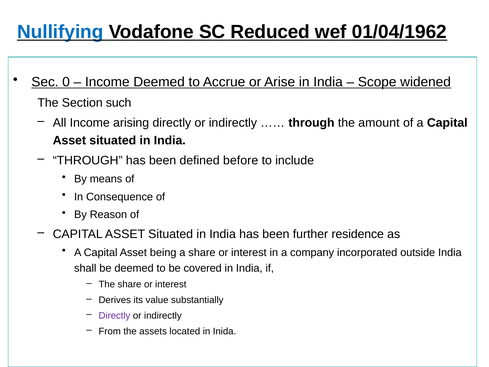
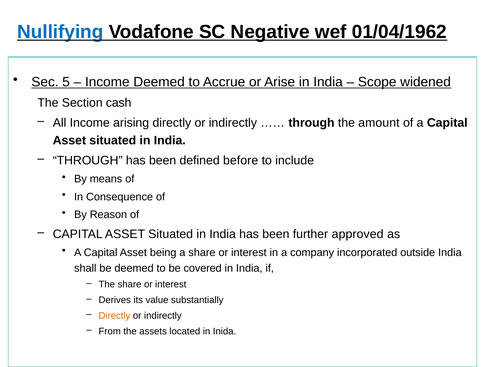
Reduced: Reduced -> Negative
0: 0 -> 5
such: such -> cash
residence: residence -> approved
Directly at (114, 315) colour: purple -> orange
